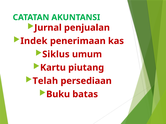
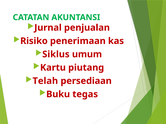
Indek: Indek -> Risiko
batas: batas -> tegas
